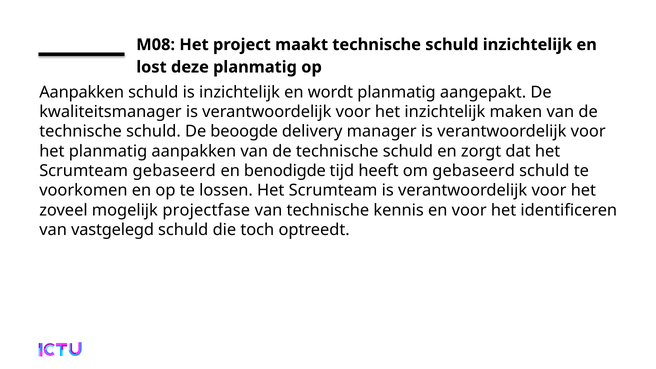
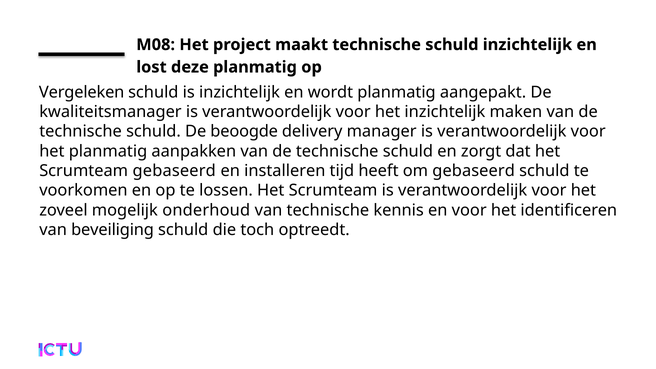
Aanpakken at (82, 92): Aanpakken -> Vergeleken
benodigde: benodigde -> installeren
projectfase: projectfase -> onderhoud
vastgelegd: vastgelegd -> beveiliging
